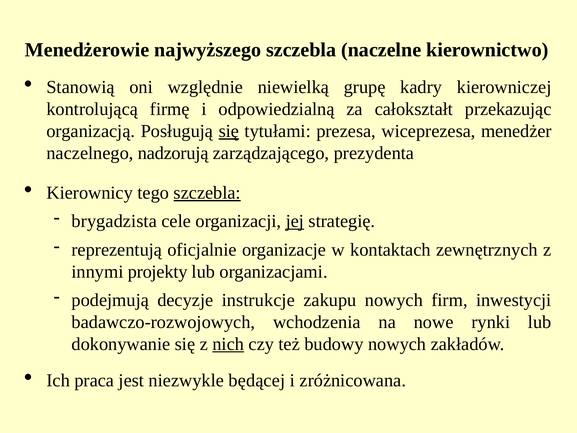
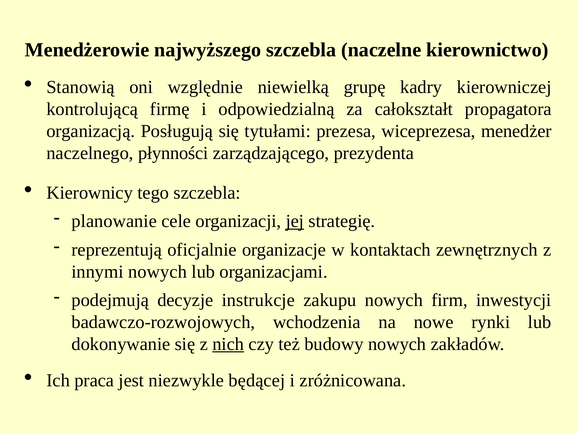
przekazując: przekazując -> propagatora
się at (229, 131) underline: present -> none
nadzorują: nadzorują -> płynności
szczebla at (207, 193) underline: present -> none
brygadzista: brygadzista -> planowanie
innymi projekty: projekty -> nowych
